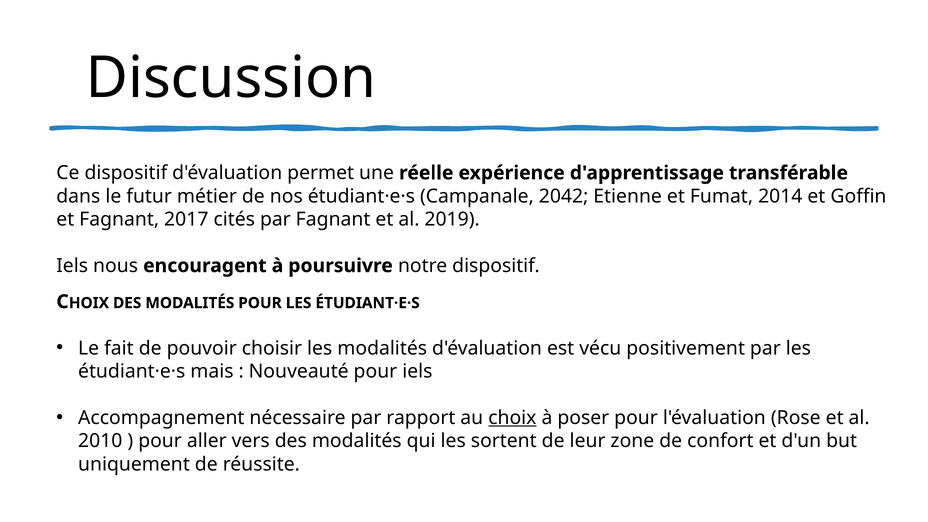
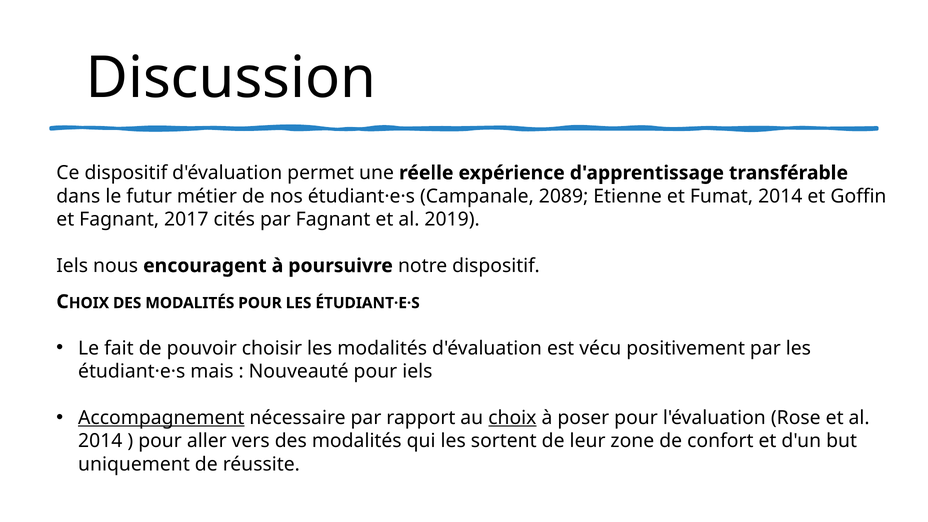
2042: 2042 -> 2089
Accompagnement underline: none -> present
2010 at (100, 441): 2010 -> 2014
